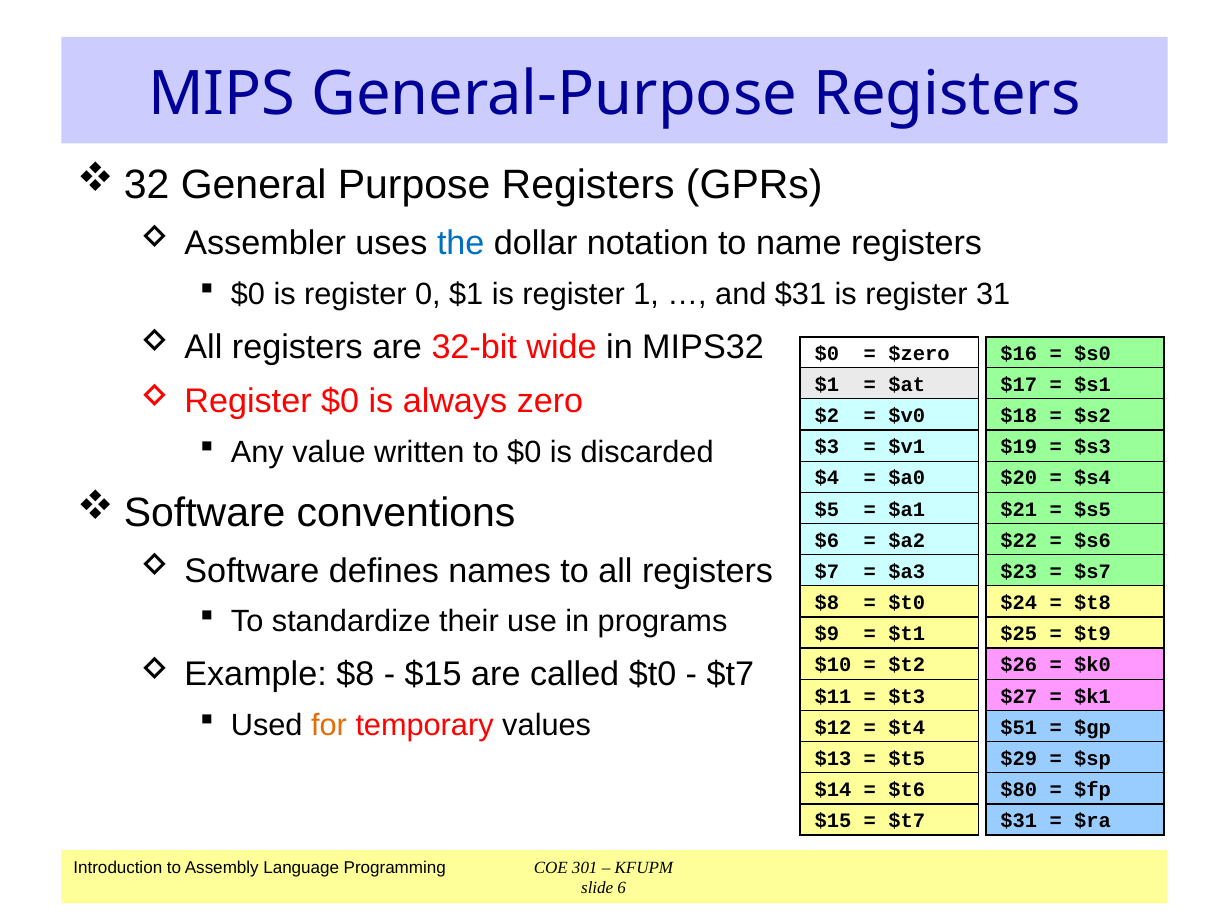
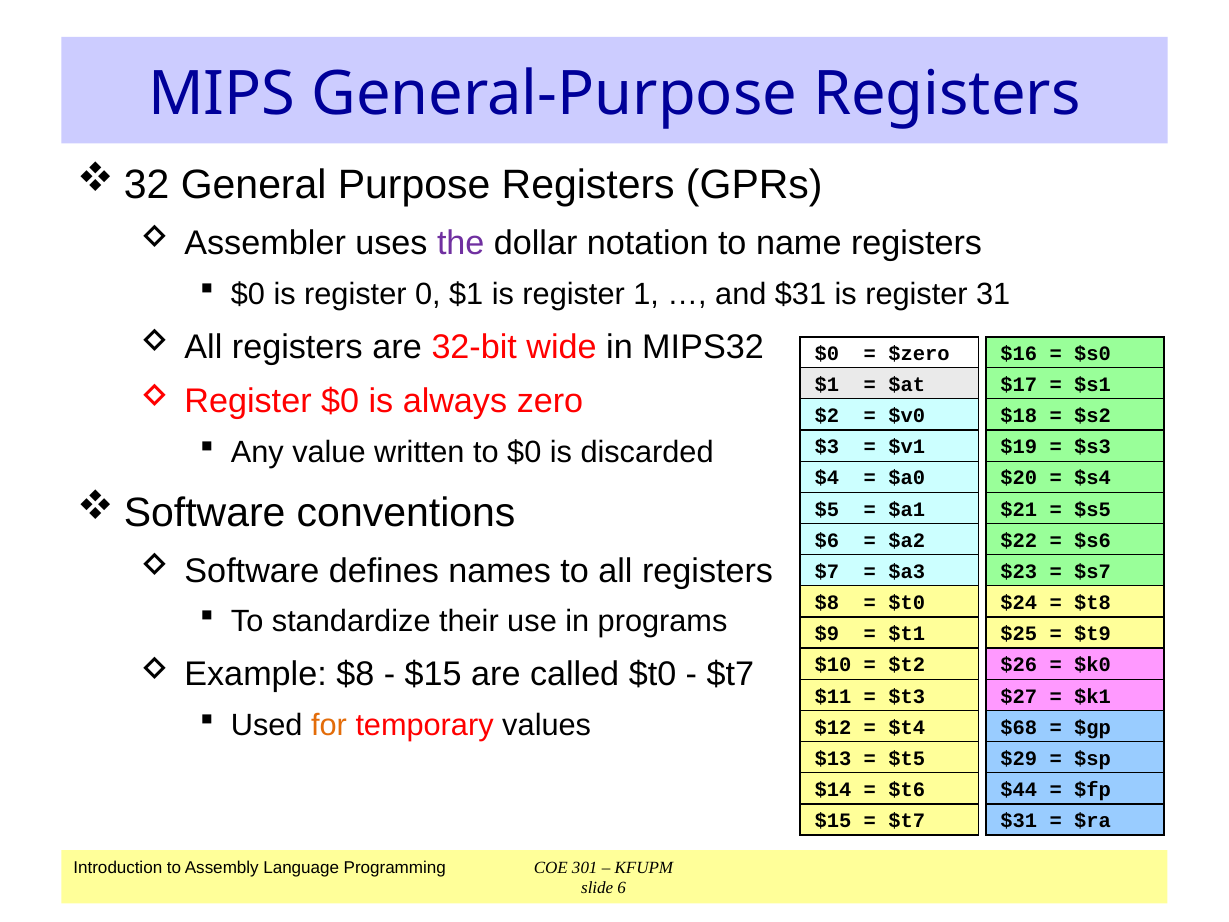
the colour: blue -> purple
$51: $51 -> $68
$80: $80 -> $44
